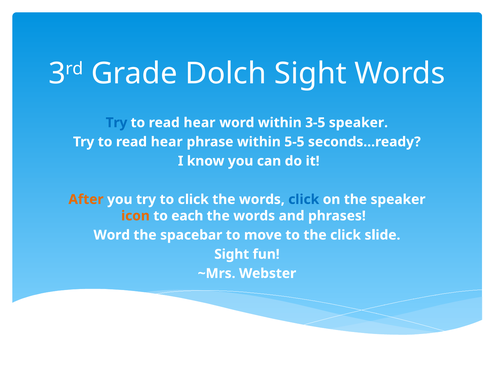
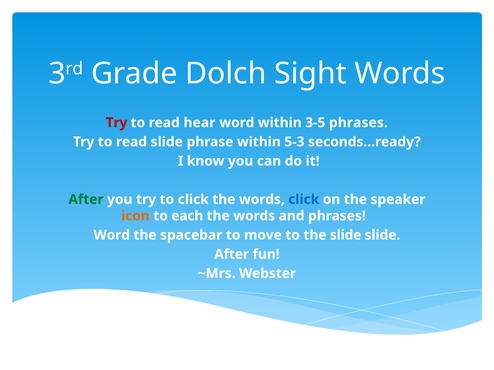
Try at (116, 123) colour: blue -> red
3-5 speaker: speaker -> phrases
hear at (167, 142): hear -> slide
5-5: 5-5 -> 5-3
After at (86, 200) colour: orange -> green
the click: click -> slide
Sight at (232, 255): Sight -> After
